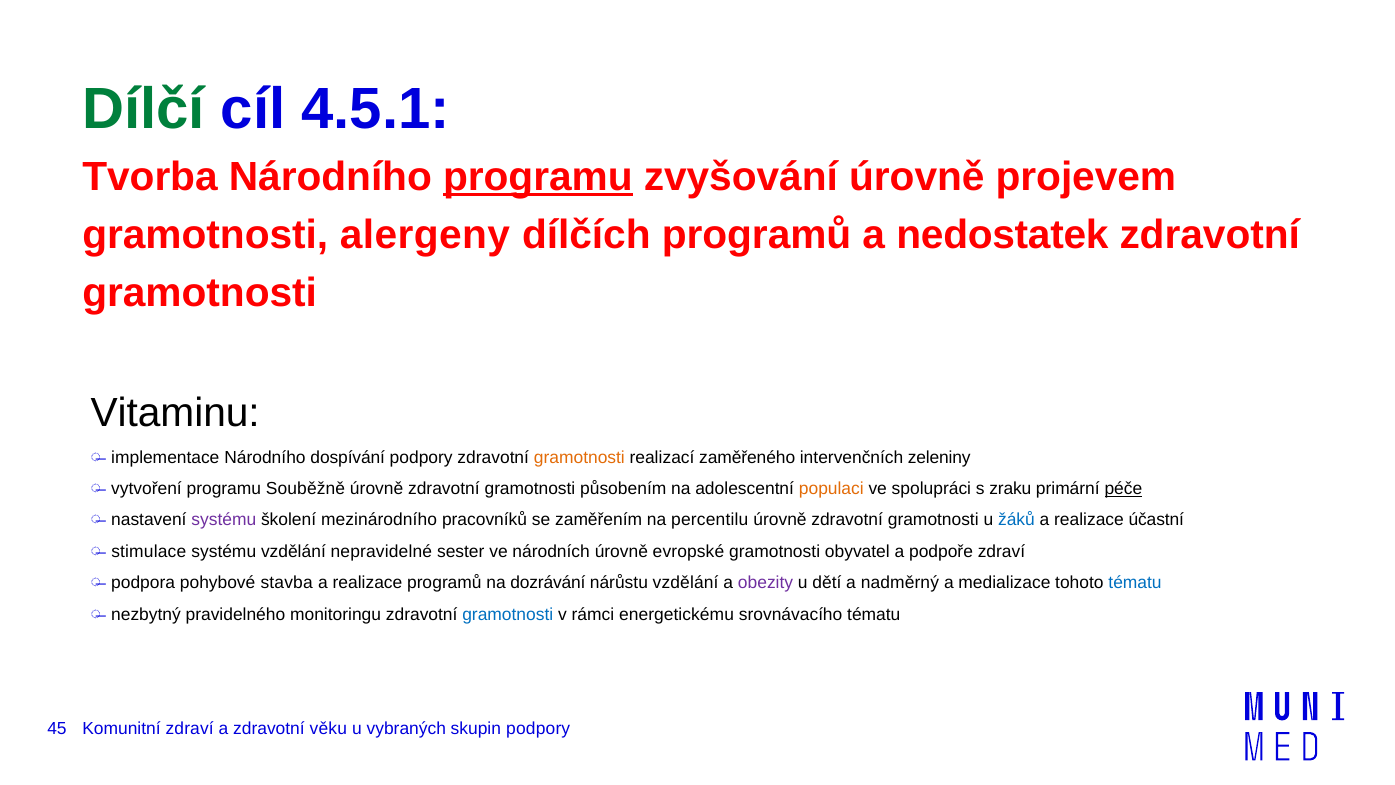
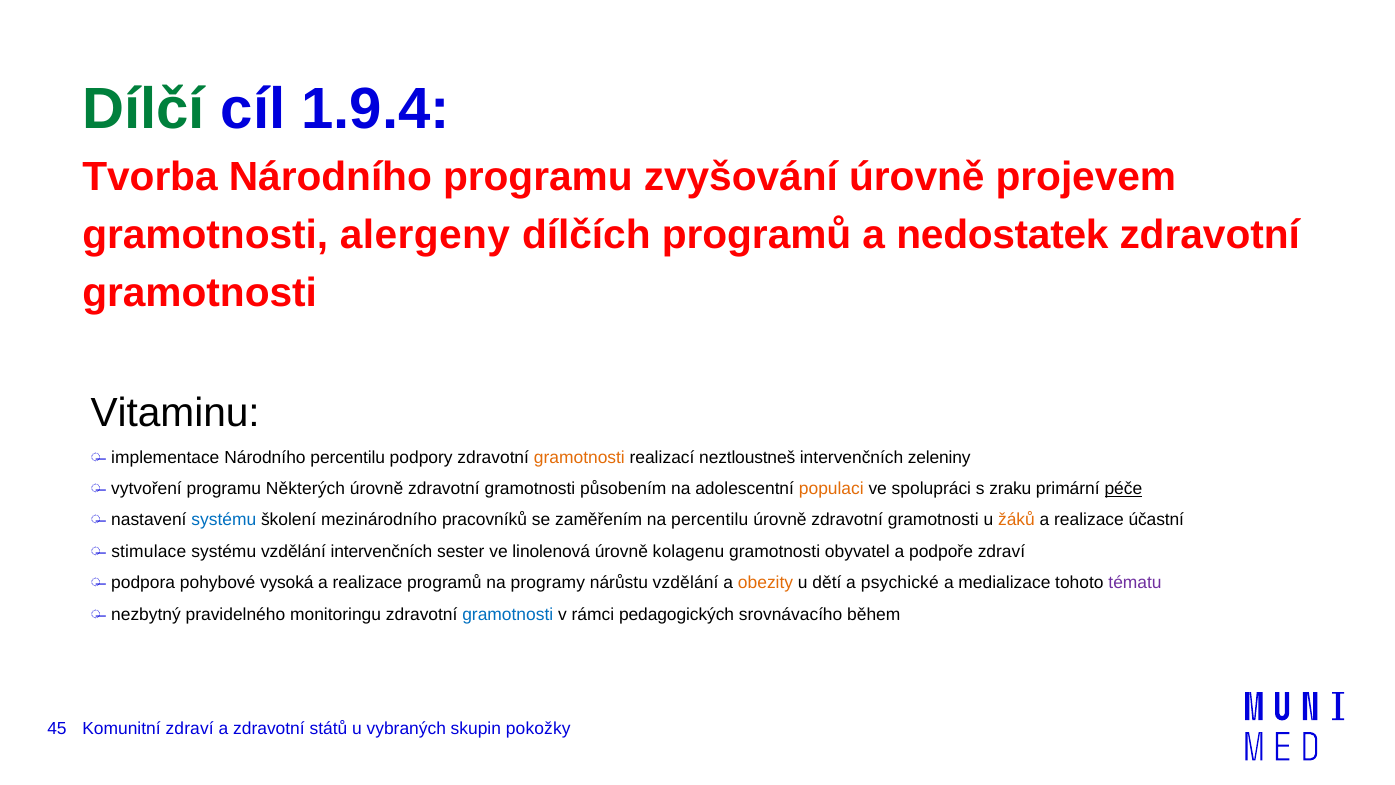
4.5.1: 4.5.1 -> 1.9.4
programu at (538, 177) underline: present -> none
Národního dospívání: dospívání -> percentilu
zaměřeného: zaměřeného -> neztloustneš
Souběžně: Souběžně -> Některých
systému at (224, 520) colour: purple -> blue
žáků colour: blue -> orange
vzdělání nepravidelné: nepravidelné -> intervenčních
národních: národních -> linolenová
evropské: evropské -> kolagenu
stavba: stavba -> vysoká
dozrávání: dozrávání -> programy
obezity colour: purple -> orange
nadměrný: nadměrný -> psychické
tématu at (1135, 583) colour: blue -> purple
energetickému: energetickému -> pedagogických
srovnávacího tématu: tématu -> během
věku: věku -> států
skupin podpory: podpory -> pokožky
